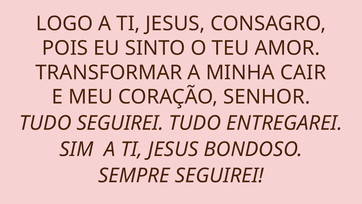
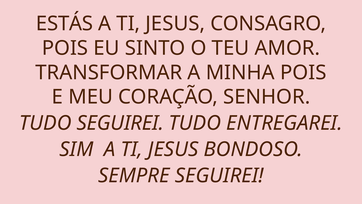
LOGO: LOGO -> ESTÁS
MINHA CAIR: CAIR -> POIS
